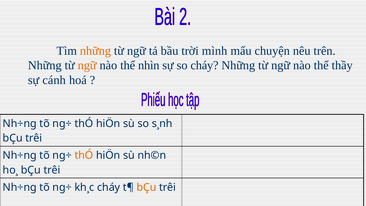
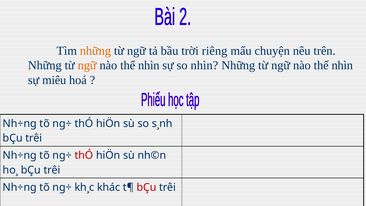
mình: mình -> riêng
so cháy: cháy -> nhìn
thầy at (342, 65): thầy -> nhìn
cánh: cánh -> miêu
thÓ at (84, 155) colour: orange -> red
kh¸c cháy: cháy -> khác
bÇu at (146, 187) colour: orange -> red
